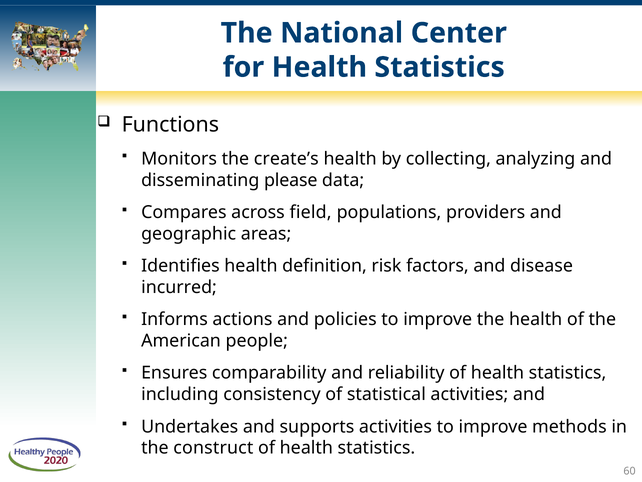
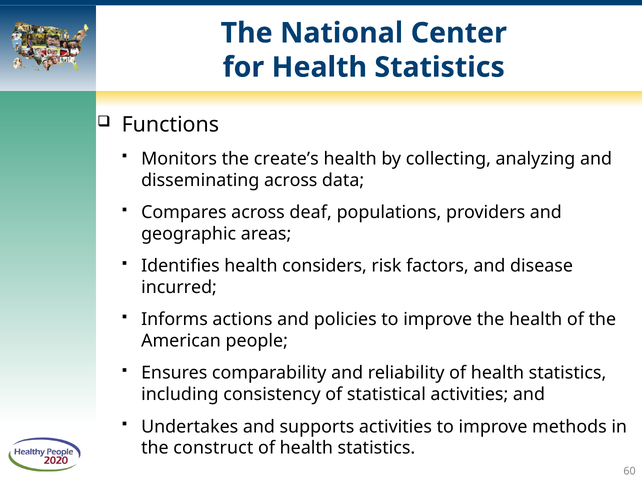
disseminating please: please -> across
field: field -> deaf
definition: definition -> considers
